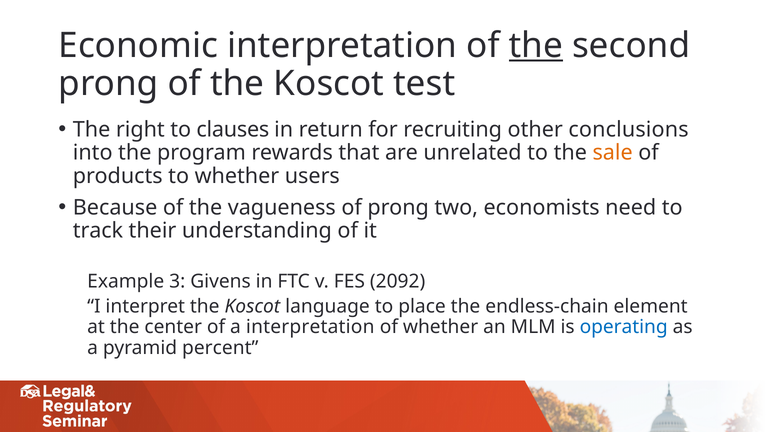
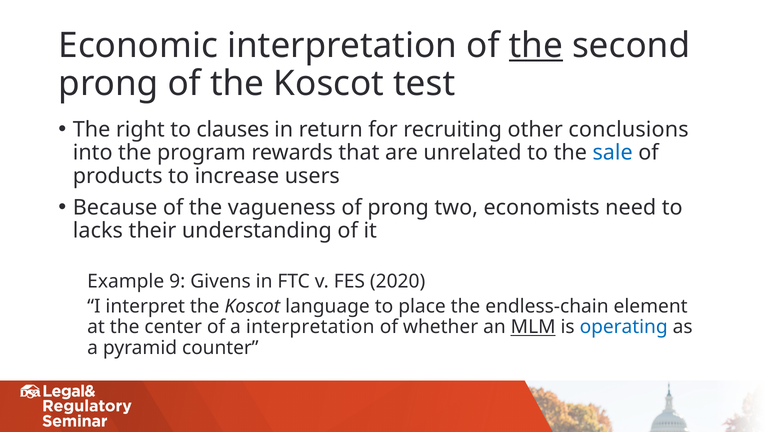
sale colour: orange -> blue
to whether: whether -> increase
track: track -> lacks
3: 3 -> 9
2092: 2092 -> 2020
MLM underline: none -> present
percent: percent -> counter
